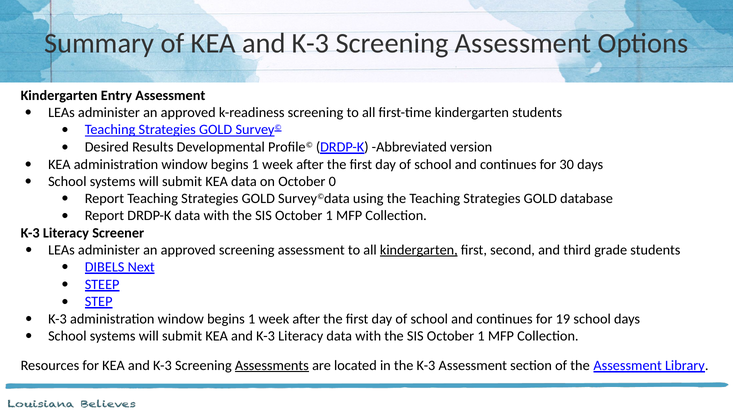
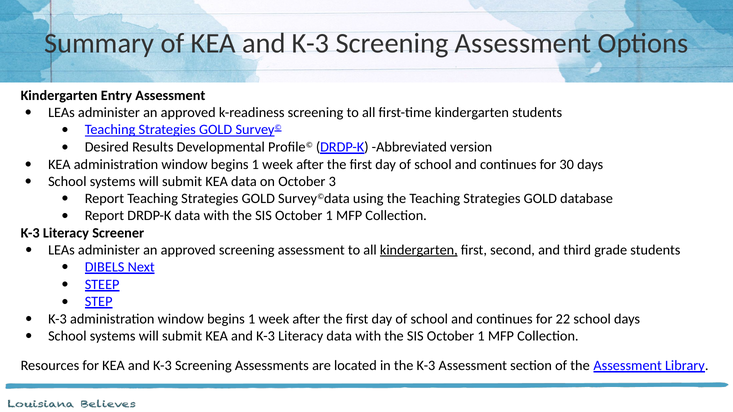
0: 0 -> 3
19: 19 -> 22
Assessments underline: present -> none
